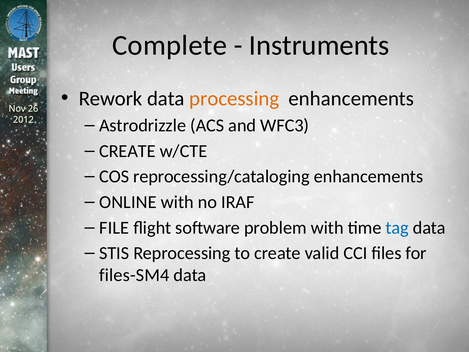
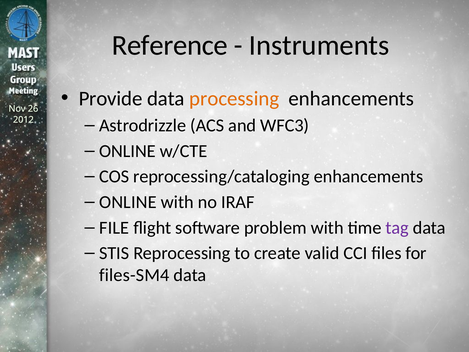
Complete: Complete -> Reference
Rework: Rework -> Provide
CREATE at (127, 151): CREATE -> ONLINE
tag colour: blue -> purple
